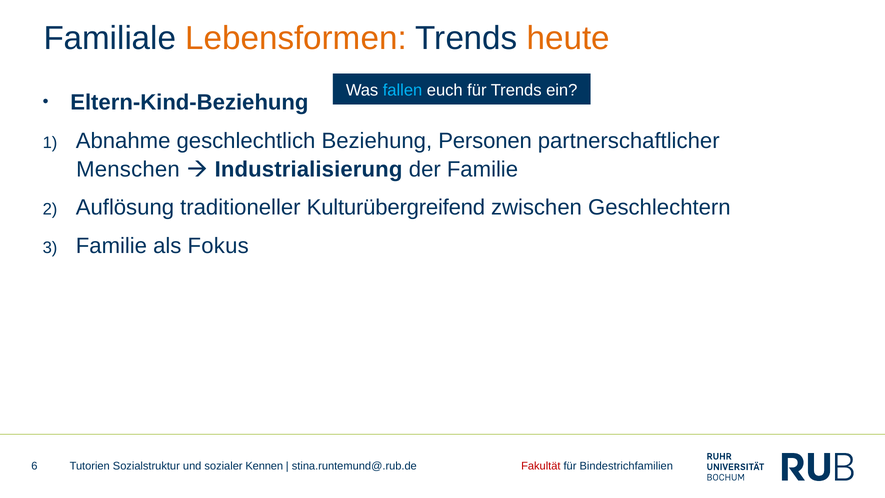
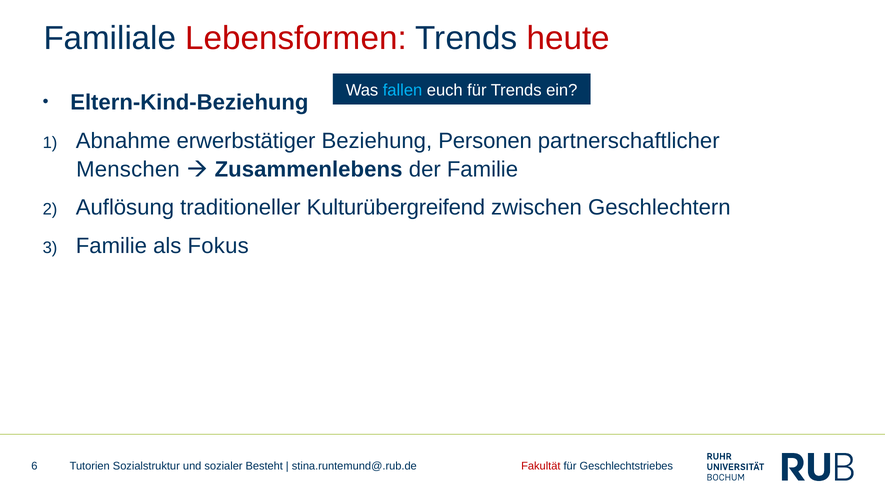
Lebensformen colour: orange -> red
heute colour: orange -> red
geschlechtlich: geschlechtlich -> erwerbstätiger
Industrialisierung: Industrialisierung -> Zusammenlebens
Kennen: Kennen -> Besteht
Bindestrichfamilien: Bindestrichfamilien -> Geschlechtstriebes
